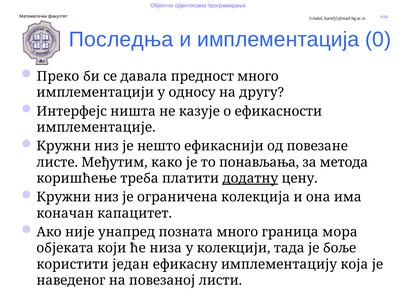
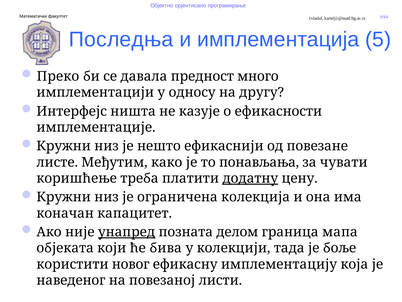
0: 0 -> 5
мeтода: мeтода -> чувати
унапред underline: none -> present
позната много: много -> делом
мора: мора -> мапа
низа: низа -> бива
један: један -> новог
